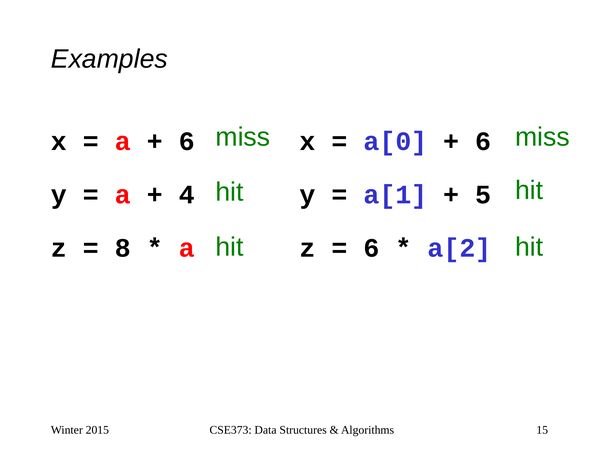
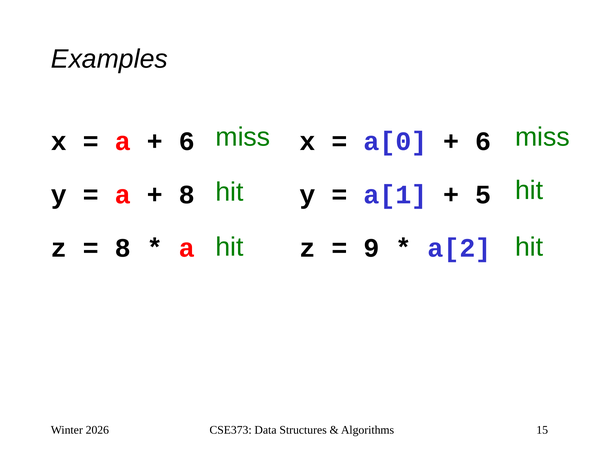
4 at (187, 195): 4 -> 8
6 at (371, 248): 6 -> 9
2015: 2015 -> 2026
